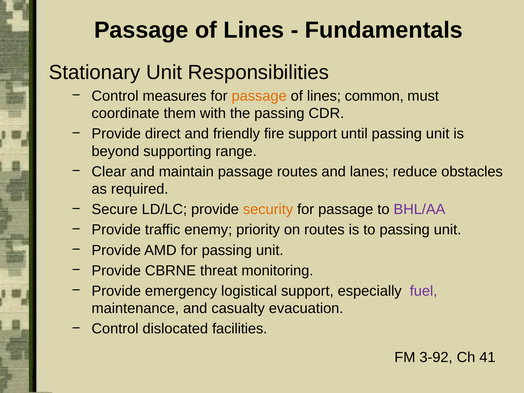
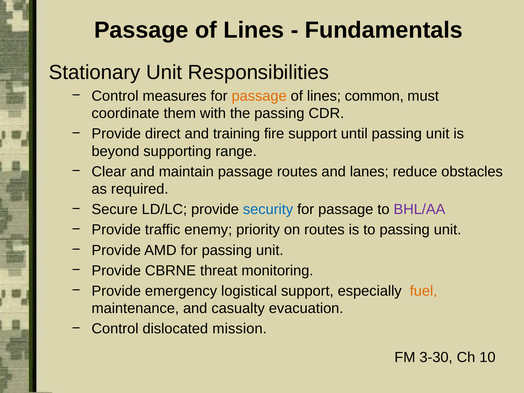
friendly: friendly -> training
security colour: orange -> blue
fuel colour: purple -> orange
facilities: facilities -> mission
3-92: 3-92 -> 3-30
41: 41 -> 10
